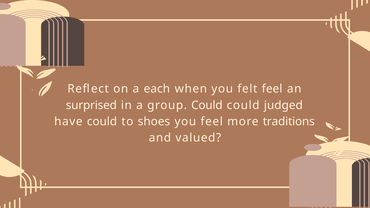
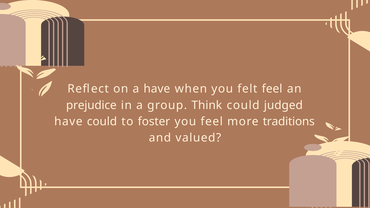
a each: each -> have
surprised: surprised -> prejudice
group Could: Could -> Think
shoes: shoes -> foster
